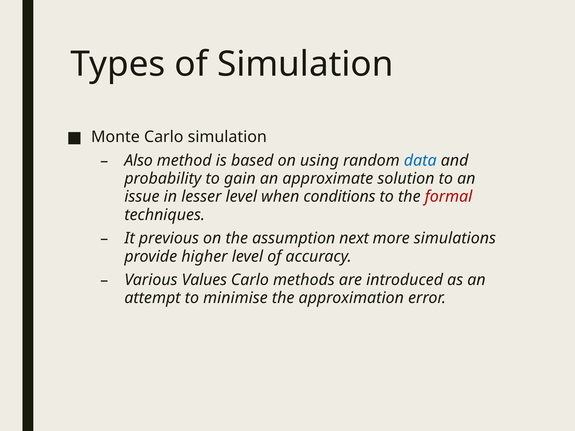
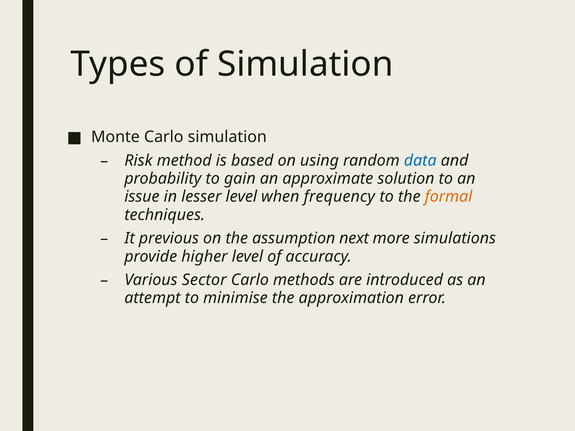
Also: Also -> Risk
conditions: conditions -> frequency
formal colour: red -> orange
Values: Values -> Sector
